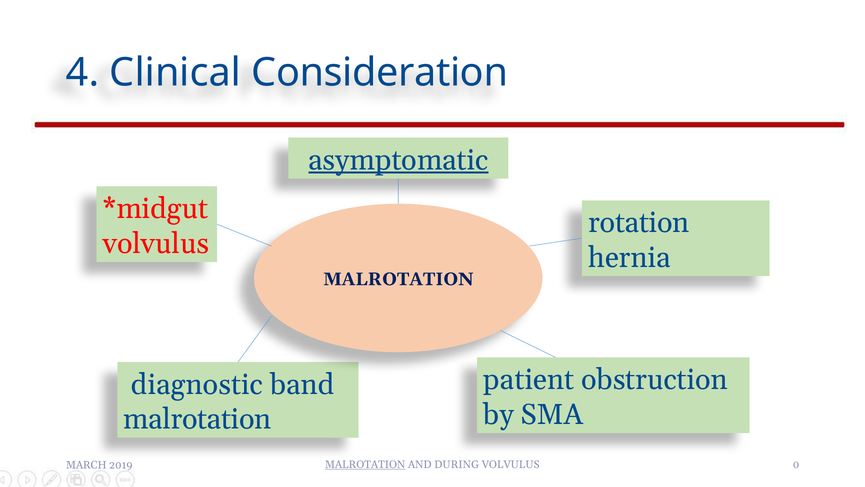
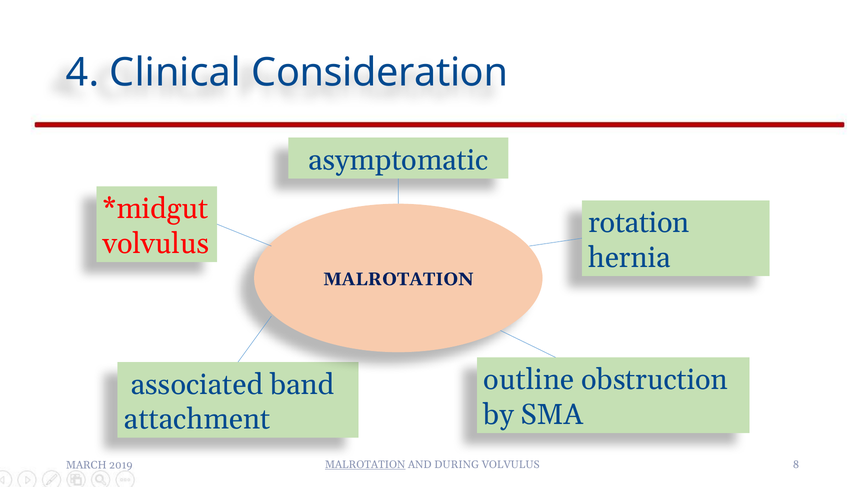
asymptomatic underline: present -> none
patient: patient -> outline
diagnostic: diagnostic -> associated
malrotation at (197, 419): malrotation -> attachment
0: 0 -> 8
